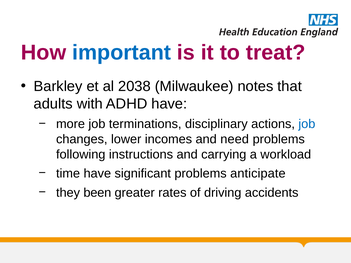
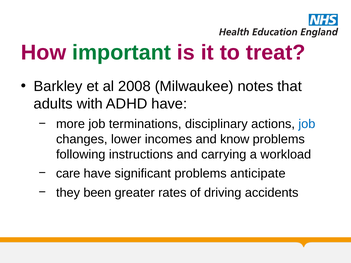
important colour: blue -> green
2038: 2038 -> 2008
need: need -> know
time: time -> care
